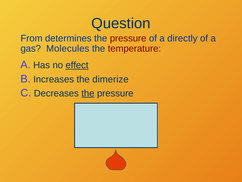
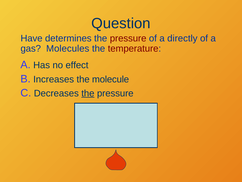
From: From -> Have
effect underline: present -> none
dimerize: dimerize -> molecule
